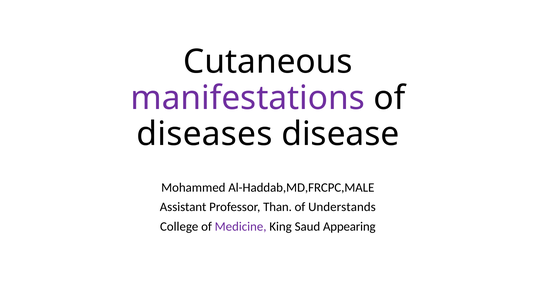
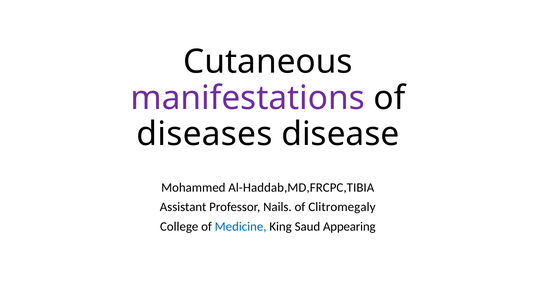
Al-Haddab,MD,FRCPC,MALE: Al-Haddab,MD,FRCPC,MALE -> Al-Haddab,MD,FRCPC,TIBIA
Than: Than -> Nails
Understands: Understands -> Clitromegaly
Medicine colour: purple -> blue
